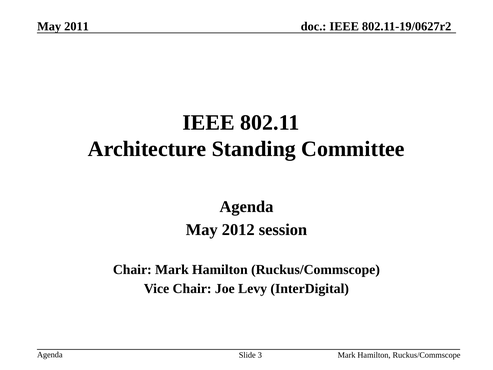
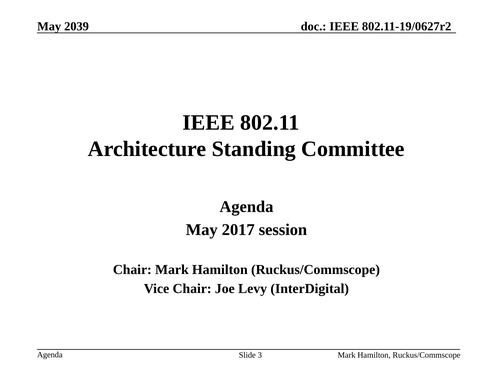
2011: 2011 -> 2039
2012: 2012 -> 2017
